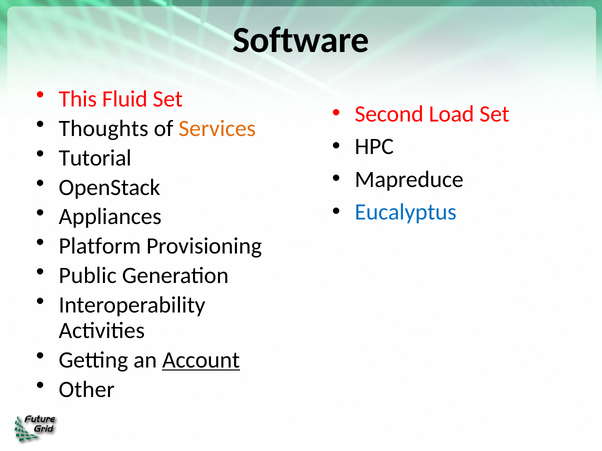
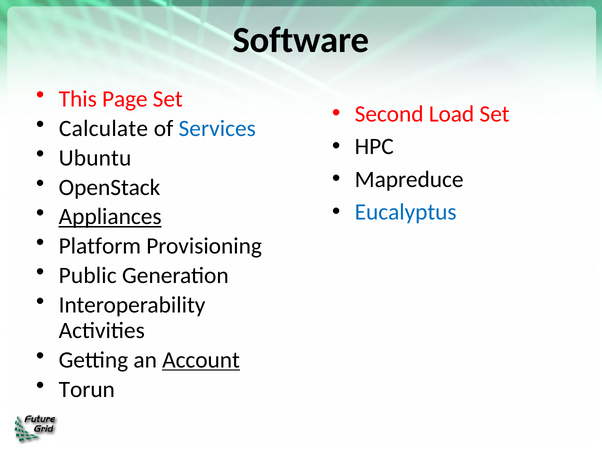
Fluid: Fluid -> Page
Thoughts: Thoughts -> Calculate
Services colour: orange -> blue
Tutorial: Tutorial -> Ubuntu
Appliances underline: none -> present
Other: Other -> Torun
